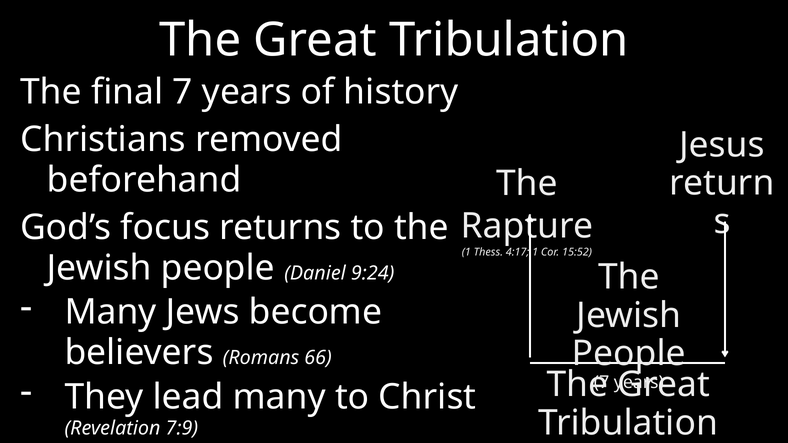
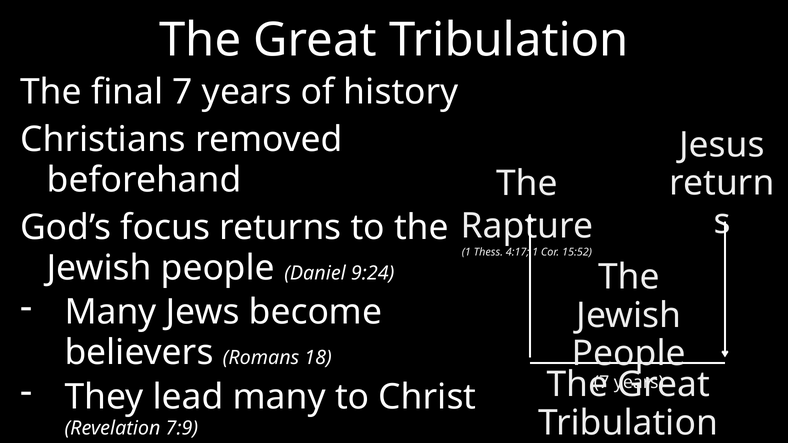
66: 66 -> 18
